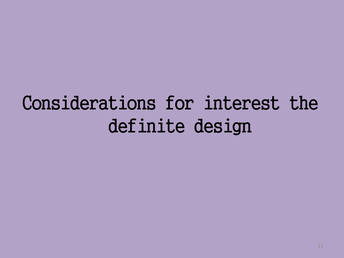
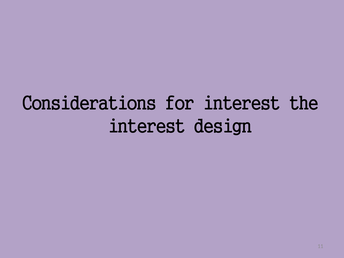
definite at (147, 126): definite -> interest
